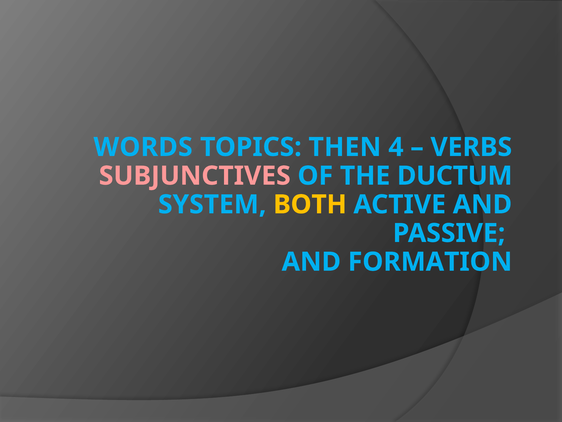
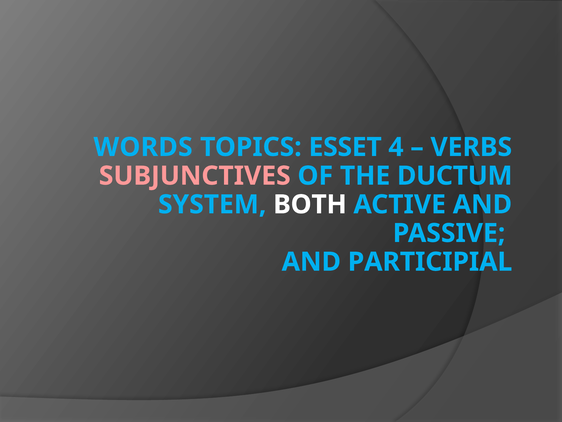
THEN: THEN -> ESSET
BOTH colour: yellow -> white
FORMATION: FORMATION -> PARTICIPIAL
